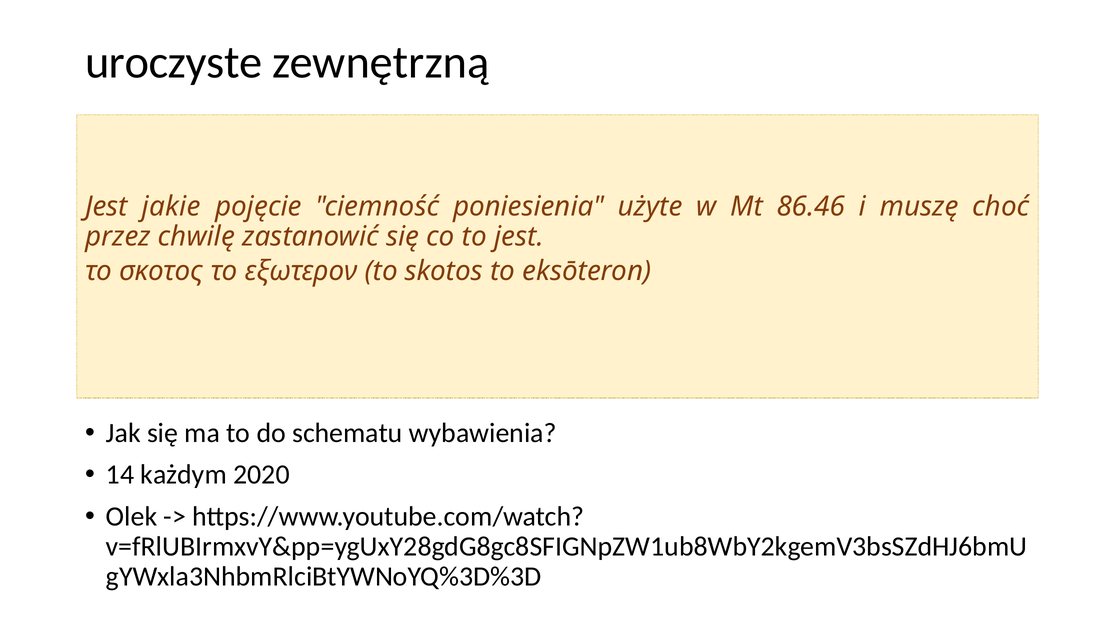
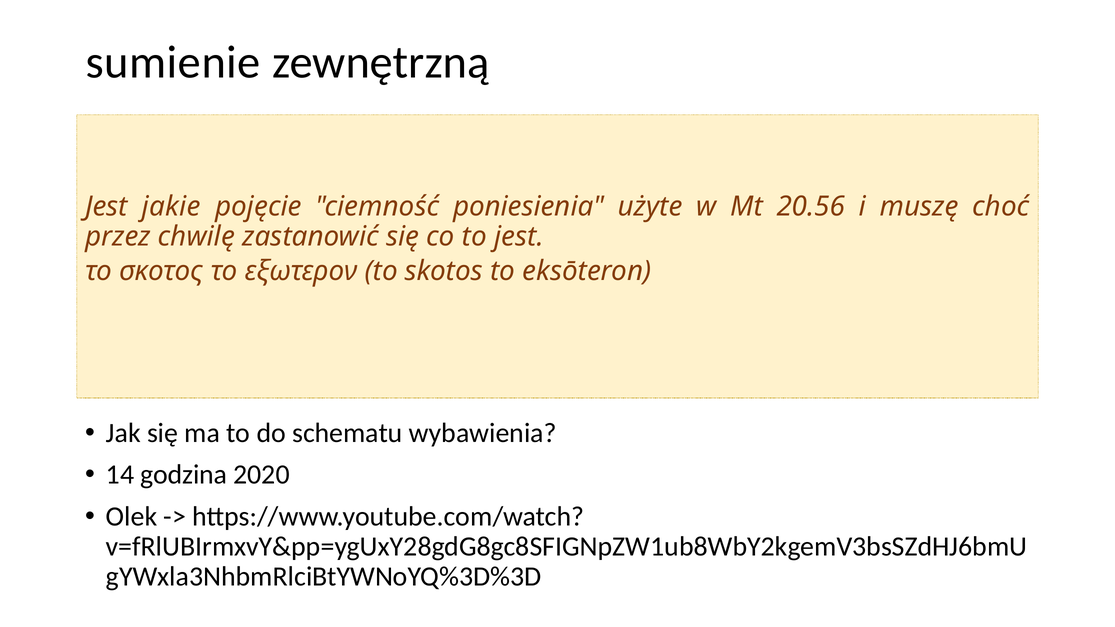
uroczyste: uroczyste -> sumienie
86.46: 86.46 -> 20.56
każdym: każdym -> godzina
